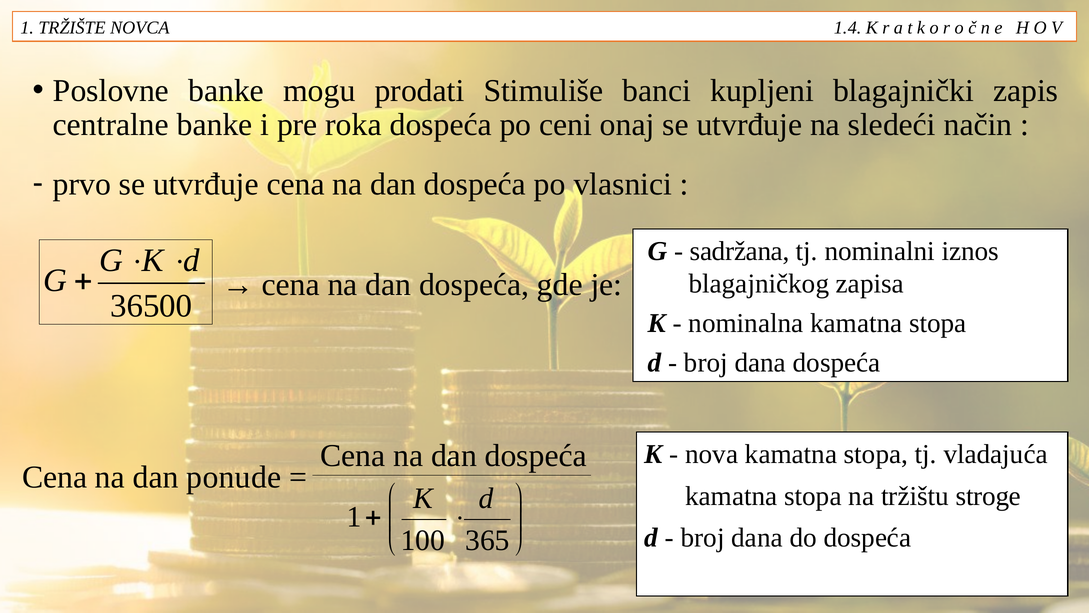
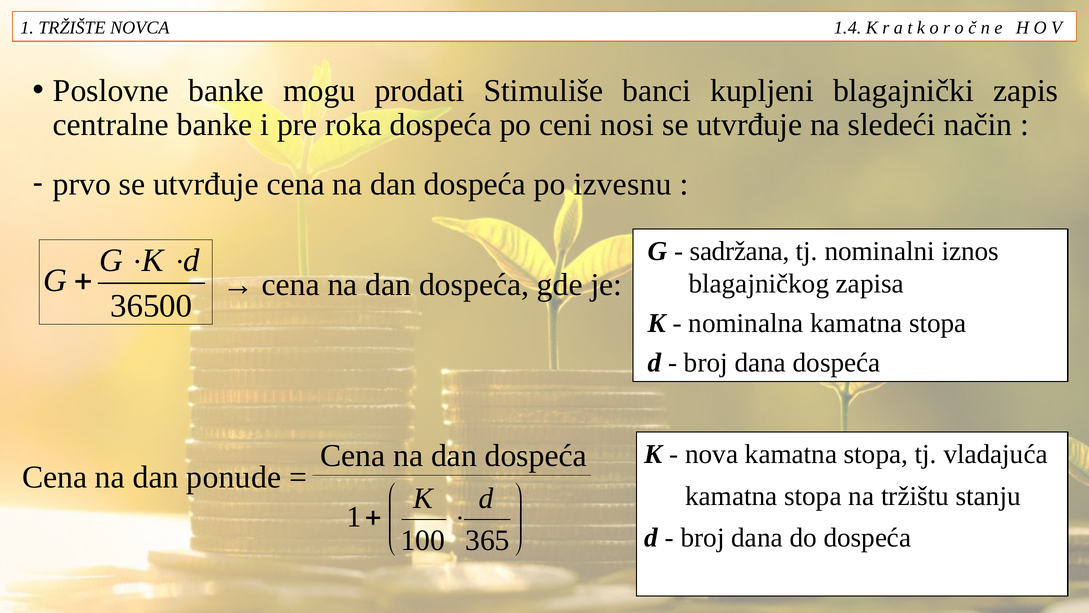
onaj: onaj -> nosi
vlasnici: vlasnici -> izvesnu
stroge: stroge -> stanju
